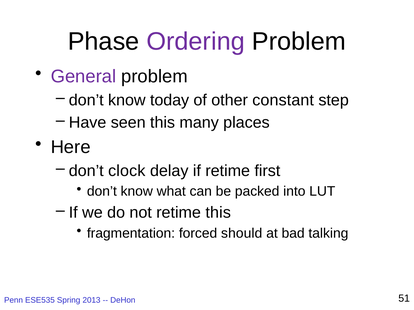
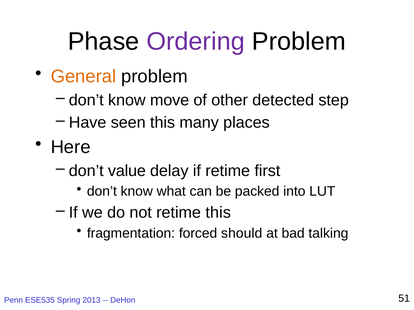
General colour: purple -> orange
today: today -> move
constant: constant -> detected
clock: clock -> value
